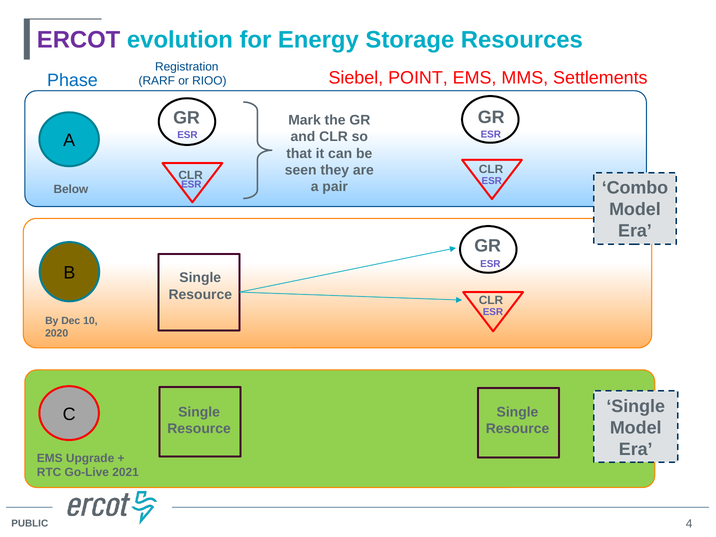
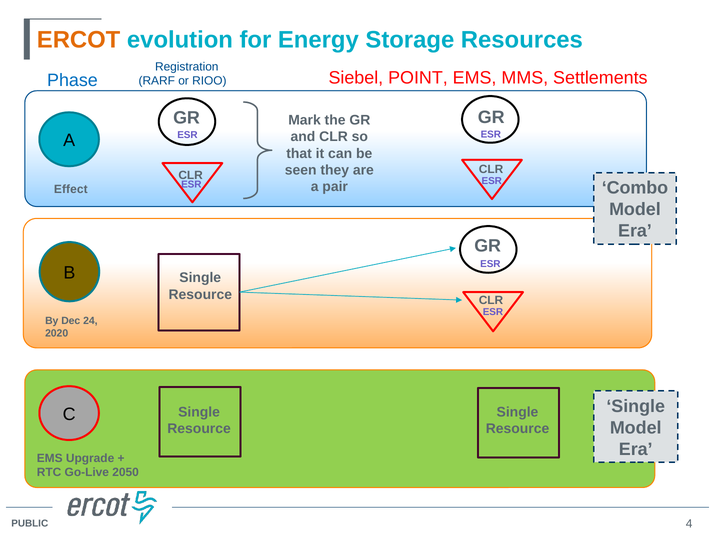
ERCOT colour: purple -> orange
Below: Below -> Effect
10: 10 -> 24
2021: 2021 -> 2050
